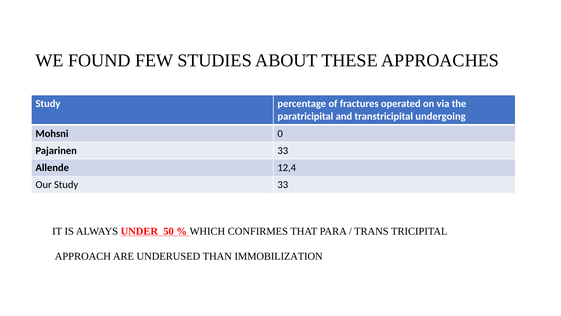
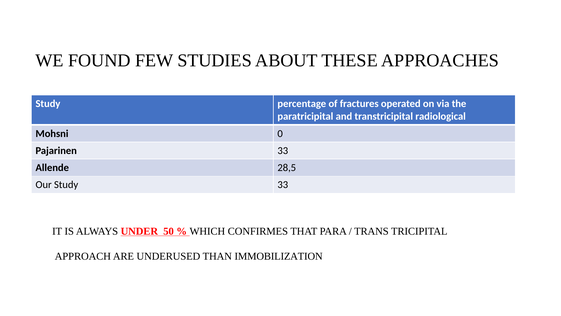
undergoing: undergoing -> radiological
12,4: 12,4 -> 28,5
